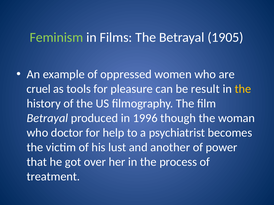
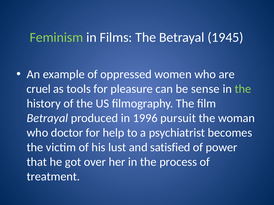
1905: 1905 -> 1945
result: result -> sense
the at (243, 89) colour: yellow -> light green
though: though -> pursuit
another: another -> satisfied
